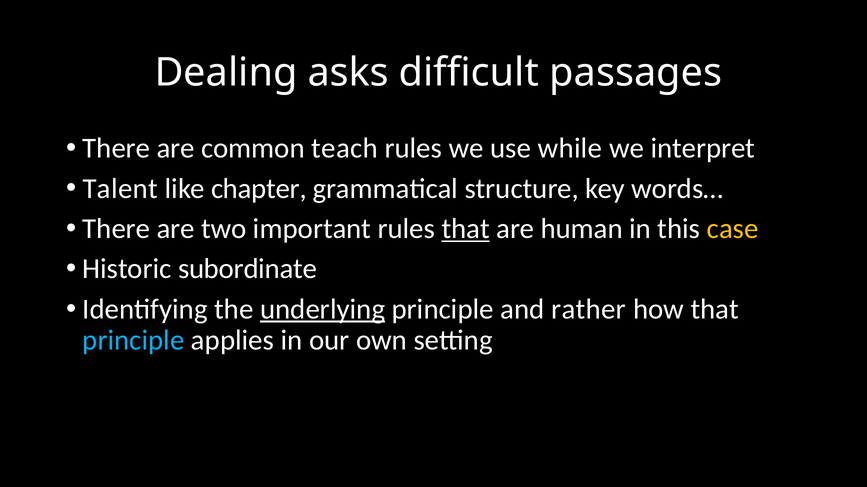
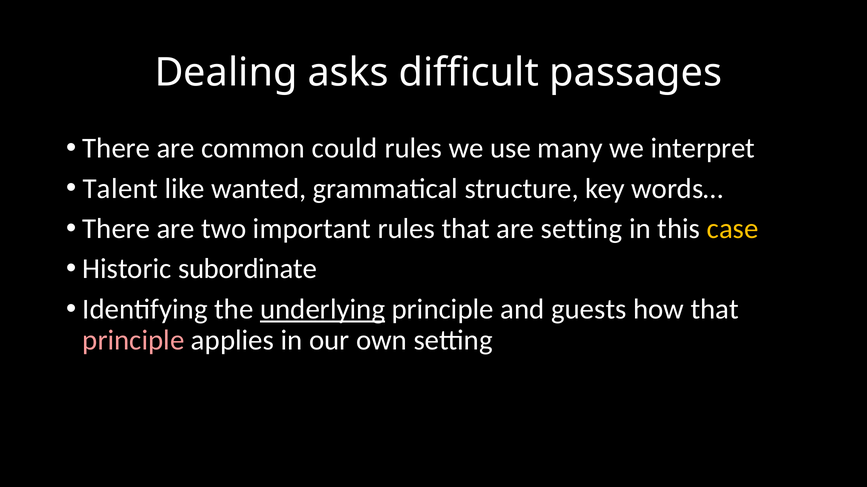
teach: teach -> could
while: while -> many
chapter: chapter -> wanted
that at (466, 229) underline: present -> none
are human: human -> setting
rather: rather -> guests
principle at (133, 341) colour: light blue -> pink
